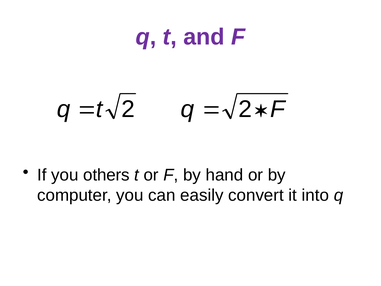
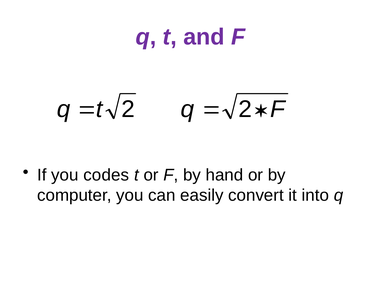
others: others -> codes
